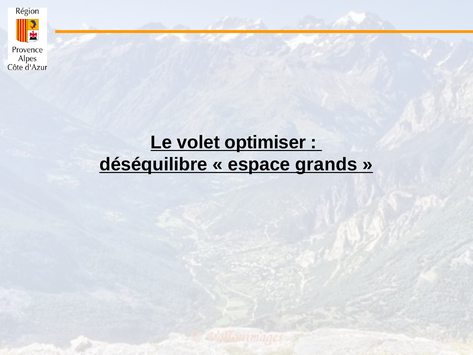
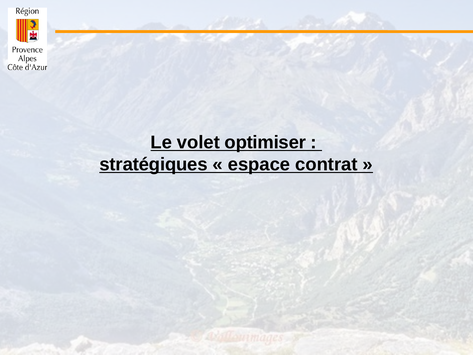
déséquilibre: déséquilibre -> stratégiques
grands: grands -> contrat
